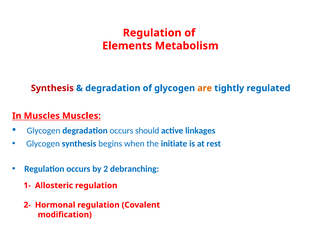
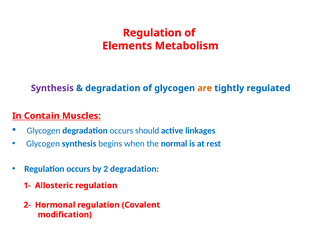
Synthesis at (52, 88) colour: red -> purple
In Muscles: Muscles -> Contain
initiate: initiate -> normal
2 debranching: debranching -> degradation
